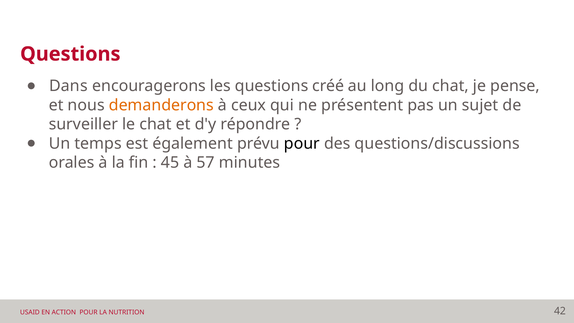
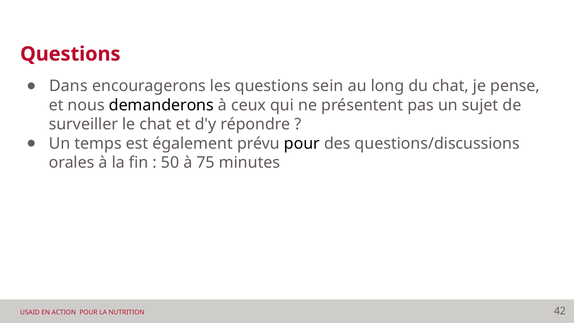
créé: créé -> sein
demanderons colour: orange -> black
45: 45 -> 50
57: 57 -> 75
